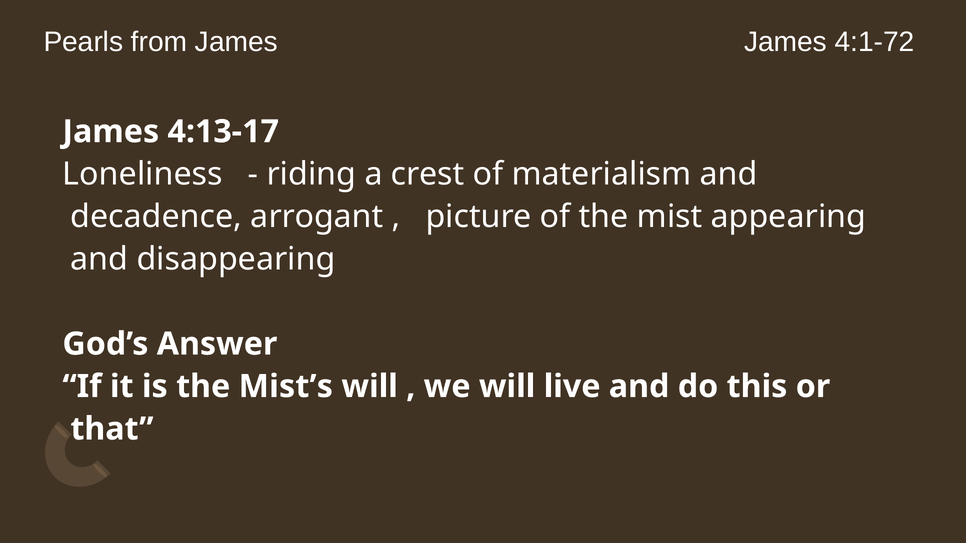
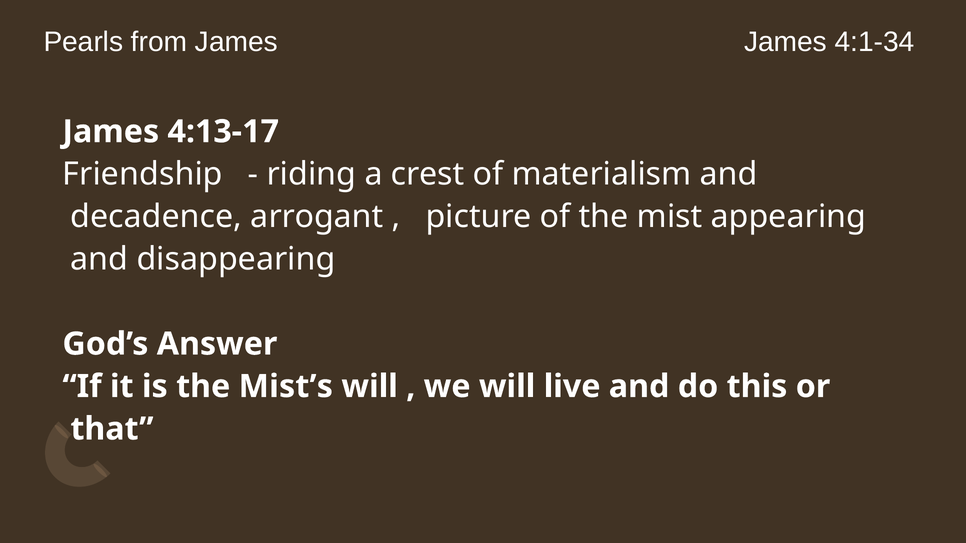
4:1-72: 4:1-72 -> 4:1-34
Loneliness: Loneliness -> Friendship
